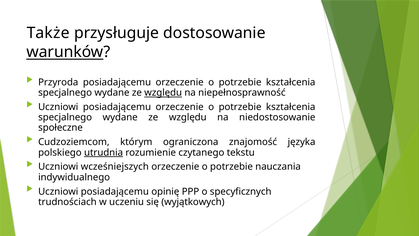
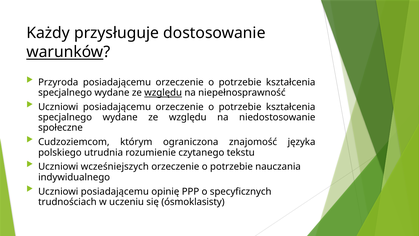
Także: Także -> Każdy
utrudnia underline: present -> none
wyjątkowych: wyjątkowych -> ósmoklasisty
